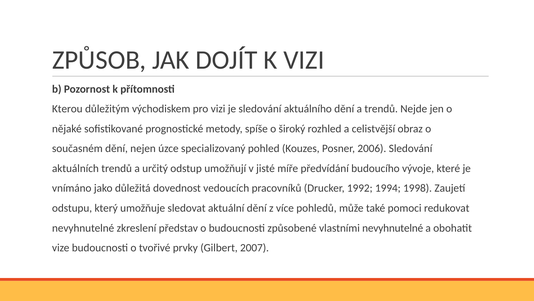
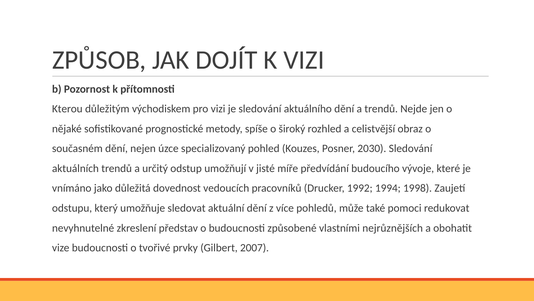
2006: 2006 -> 2030
vlastními nevyhnutelné: nevyhnutelné -> nejrůznějších
